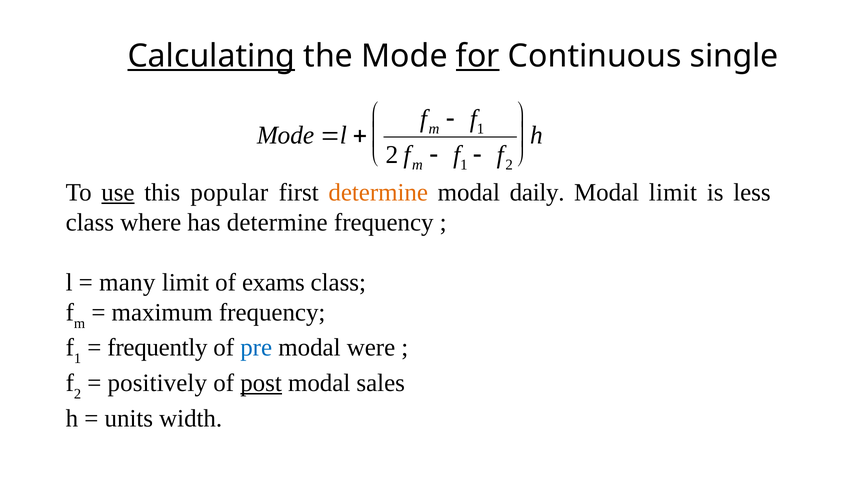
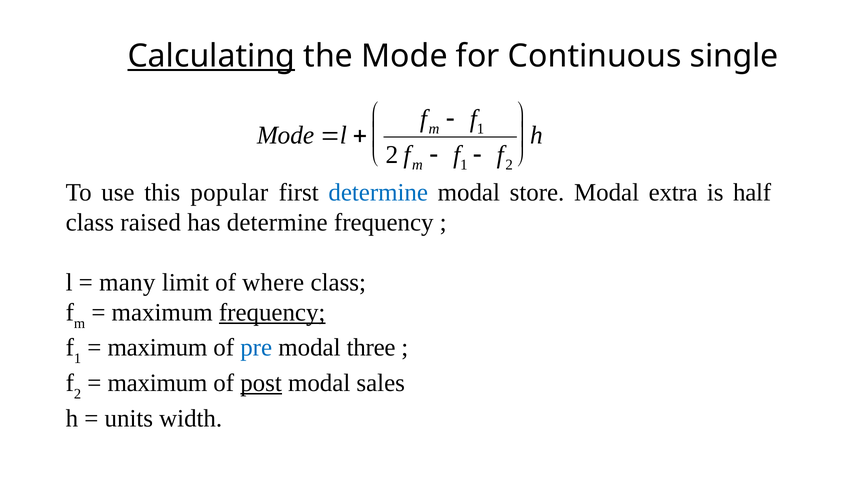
for underline: present -> none
use underline: present -> none
determine at (378, 192) colour: orange -> blue
daily: daily -> store
Modal limit: limit -> extra
less: less -> half
where: where -> raised
exams: exams -> where
frequency at (272, 312) underline: none -> present
frequently at (157, 347): frequently -> maximum
were: were -> three
positively at (157, 383): positively -> maximum
